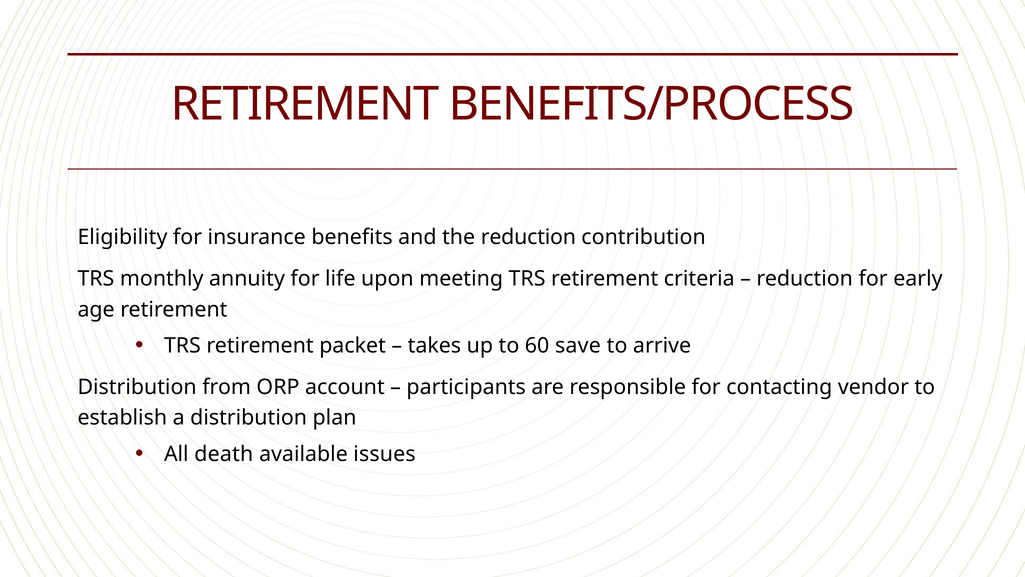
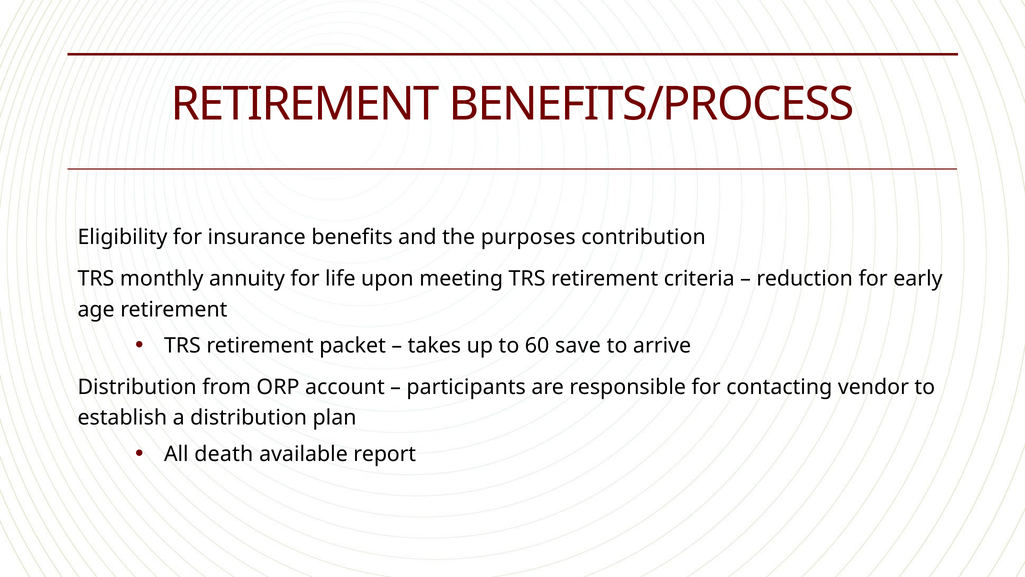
the reduction: reduction -> purposes
issues: issues -> report
